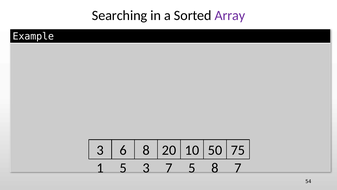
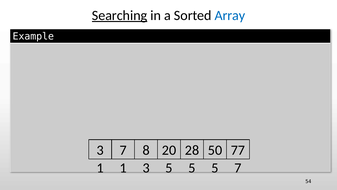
Searching underline: none -> present
Array colour: purple -> blue
3 6: 6 -> 7
10: 10 -> 28
75: 75 -> 77
1 5: 5 -> 1
3 7: 7 -> 5
8 at (215, 168): 8 -> 5
